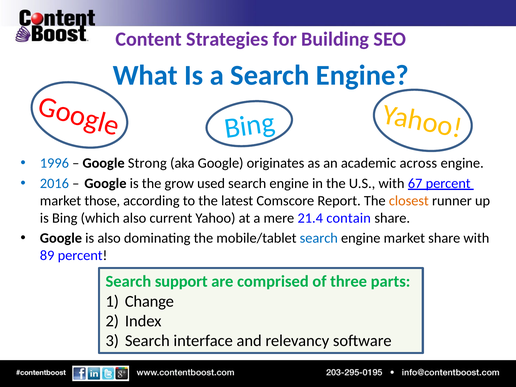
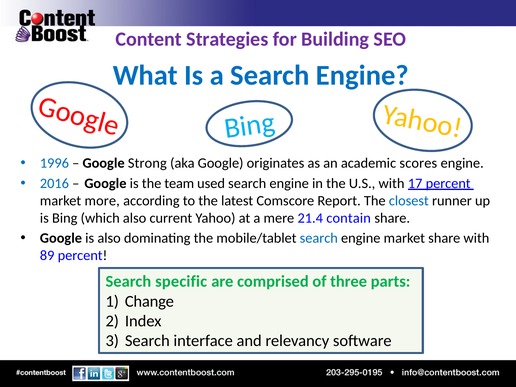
across: across -> scores
grow: grow -> team
67: 67 -> 17
those: those -> more
closest colour: orange -> blue
support: support -> specific
